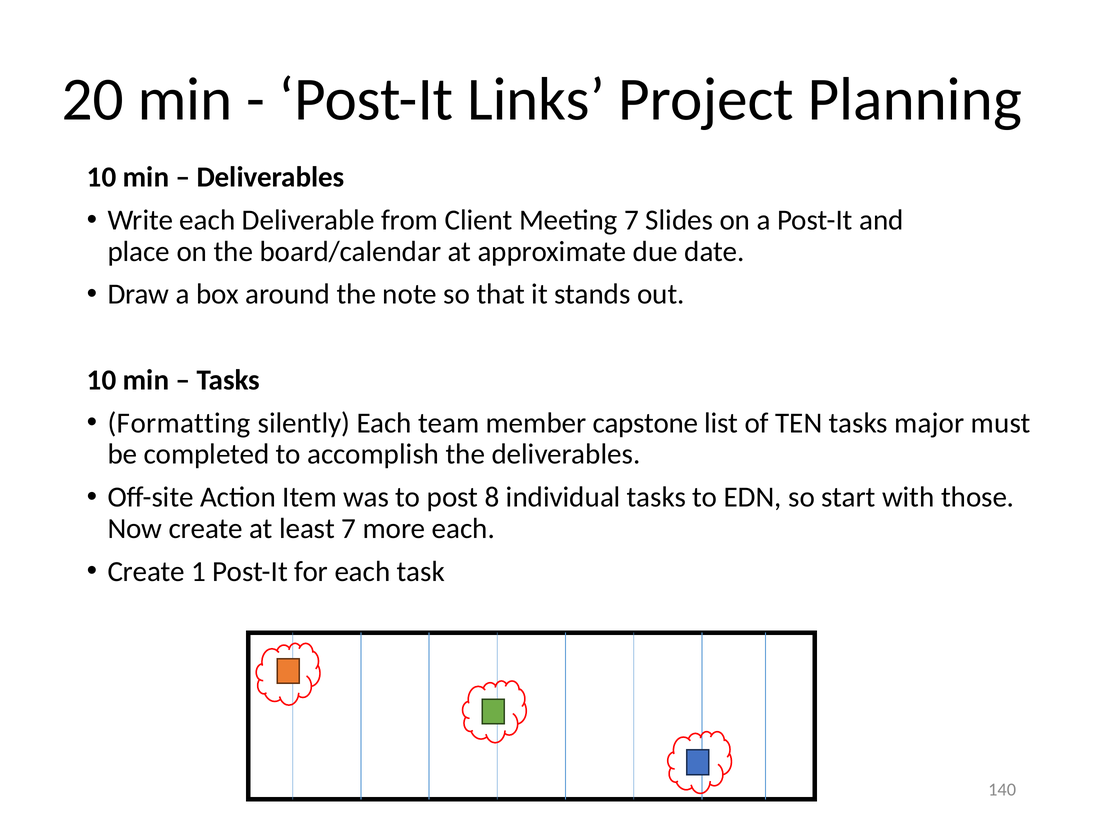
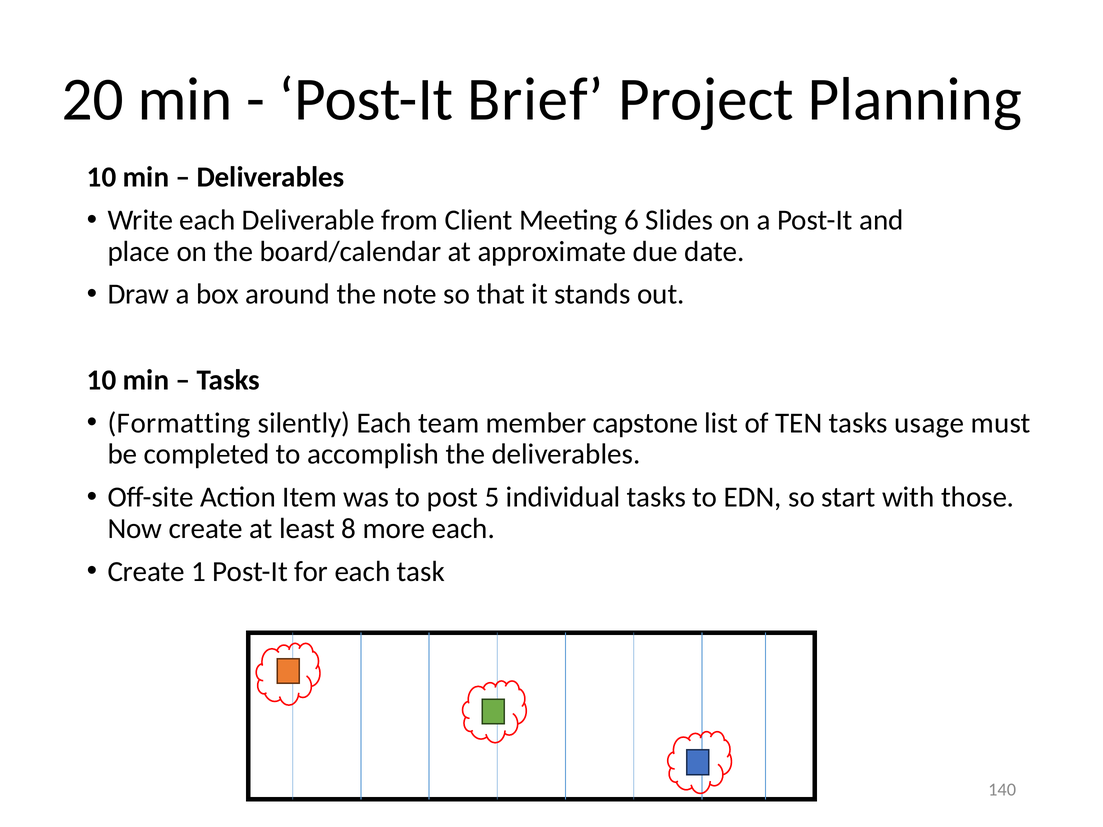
Links: Links -> Brief
Meeting 7: 7 -> 6
major: major -> usage
8: 8 -> 5
least 7: 7 -> 8
